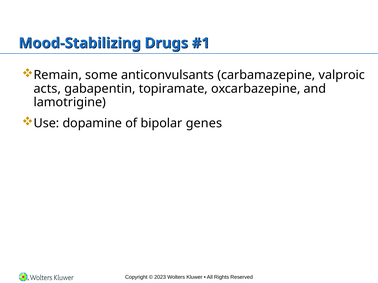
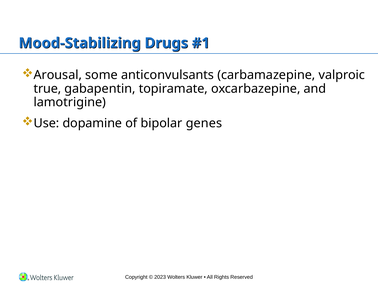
Remain: Remain -> Arousal
acts: acts -> true
